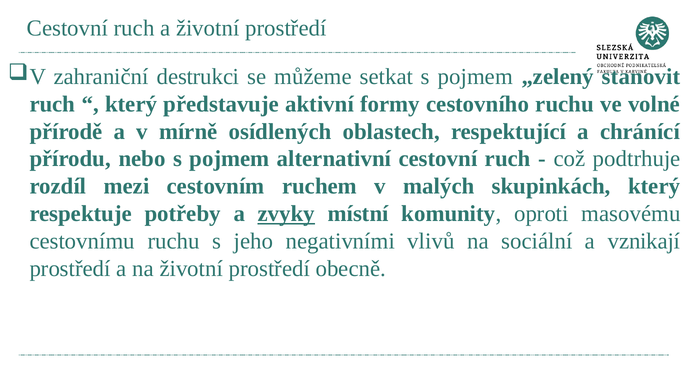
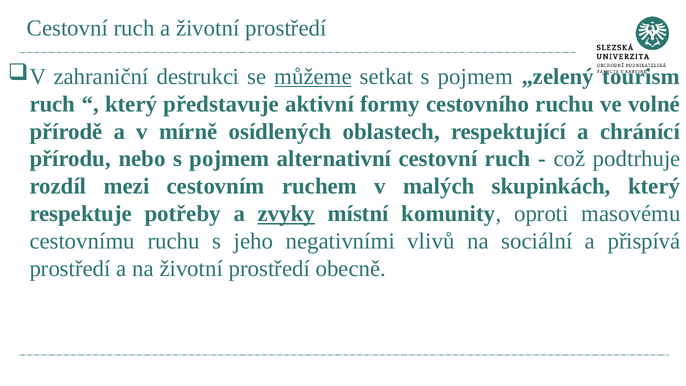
můžeme underline: none -> present
stanovit: stanovit -> tourism
vznikají: vznikají -> přispívá
